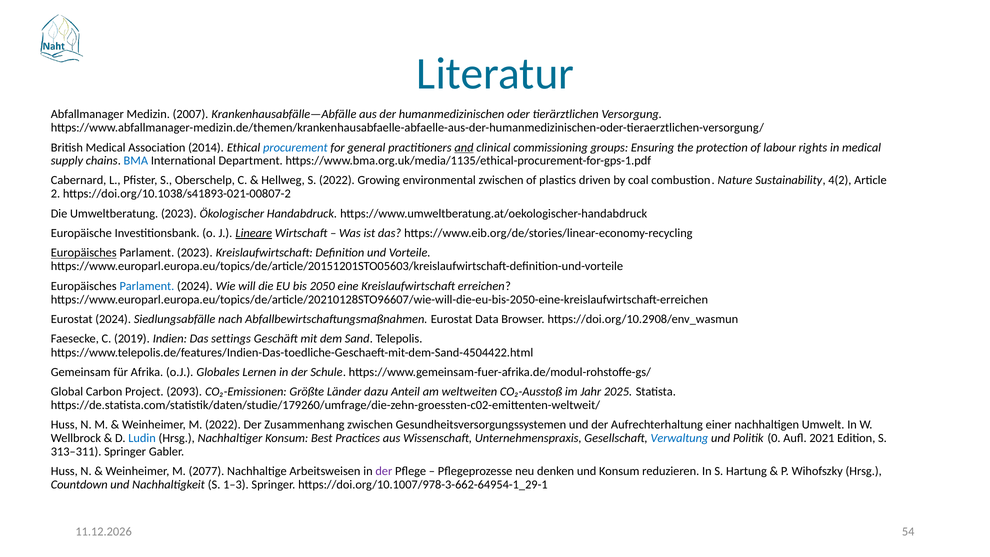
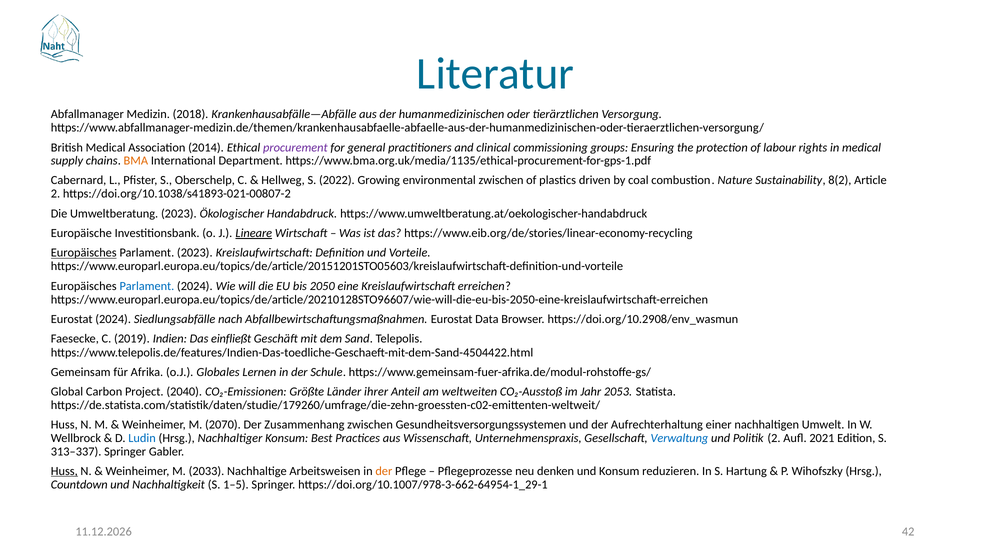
2007: 2007 -> 2018
procurement colour: blue -> purple
and underline: present -> none
BMA colour: blue -> orange
4(2: 4(2 -> 8(2
settings: settings -> einfließt
2093: 2093 -> 2040
dazu: dazu -> ihrer
2025: 2025 -> 2053
M 2022: 2022 -> 2070
Politik 0: 0 -> 2
313–311: 313–311 -> 313–337
Huss at (64, 471) underline: none -> present
2077: 2077 -> 2033
der at (384, 471) colour: purple -> orange
1–3: 1–3 -> 1–5
54: 54 -> 42
